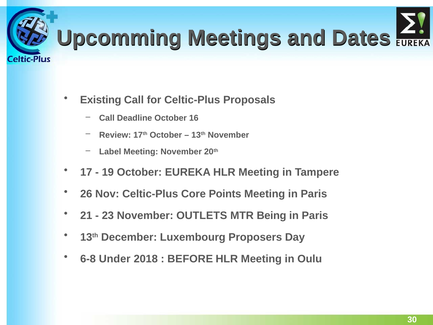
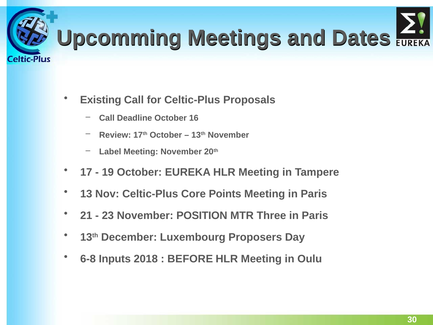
26: 26 -> 13
OUTLETS: OUTLETS -> POSITION
Being: Being -> Three
Under: Under -> Inputs
